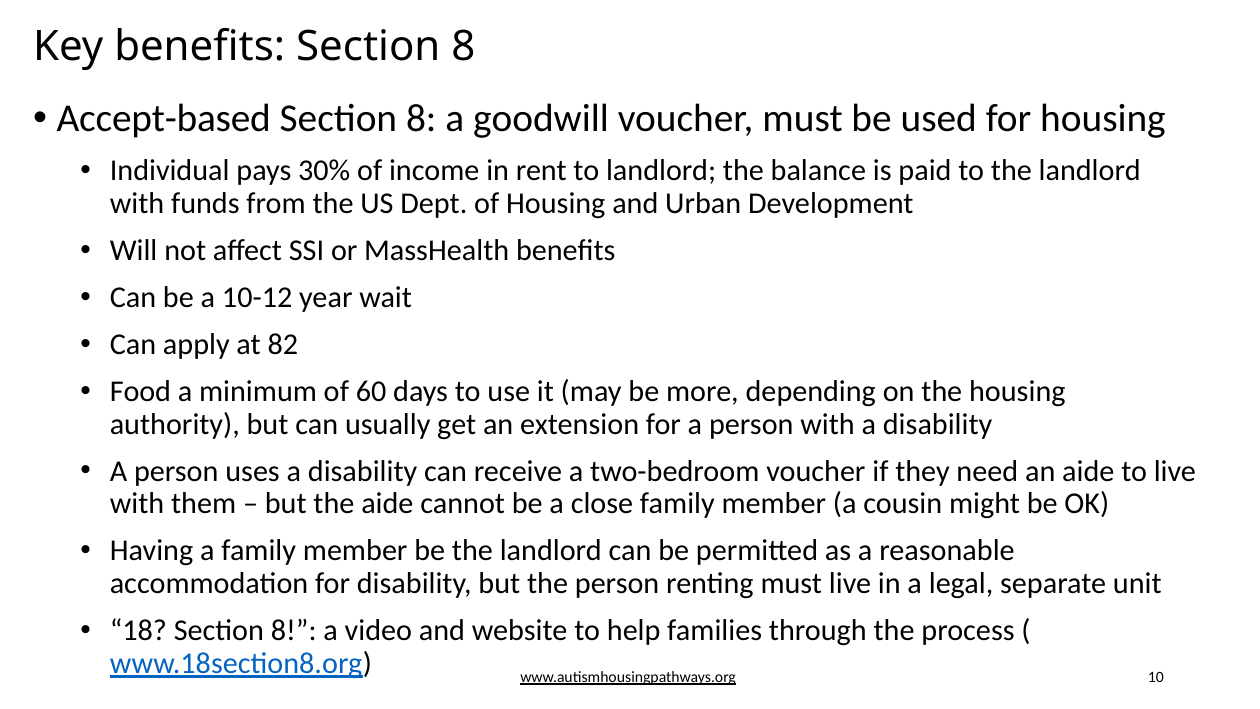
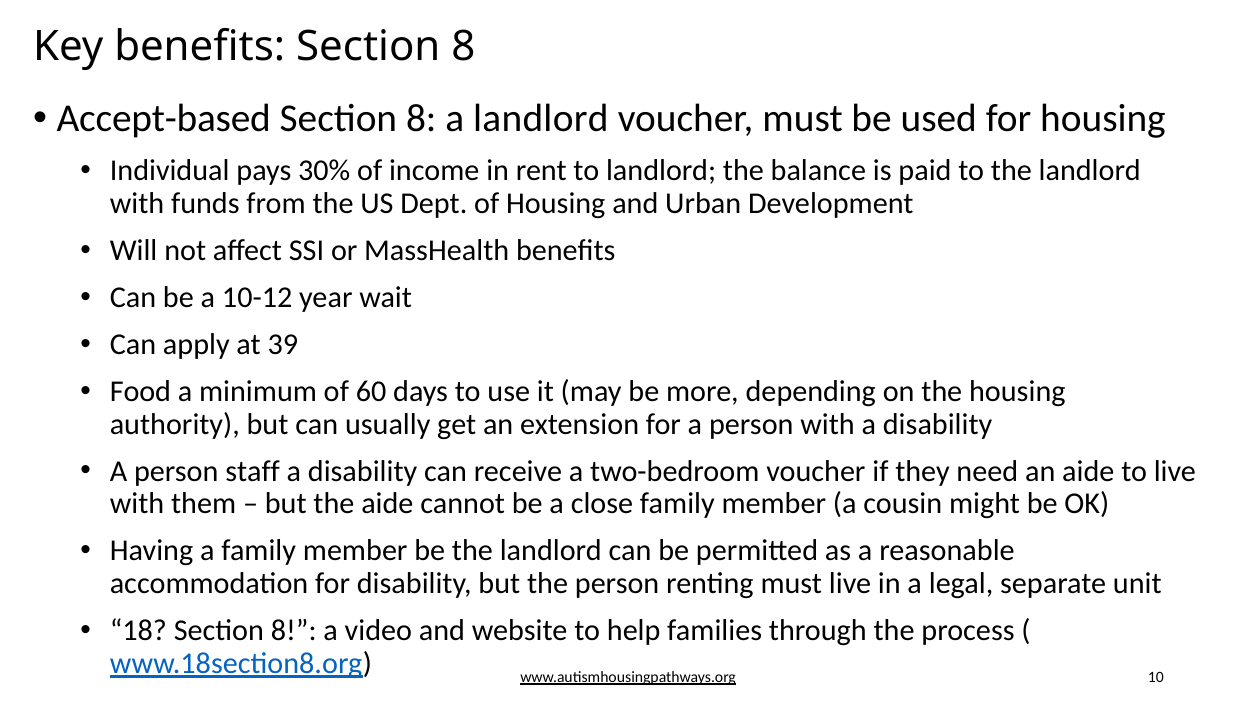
a goodwill: goodwill -> landlord
82: 82 -> 39
uses: uses -> staff
